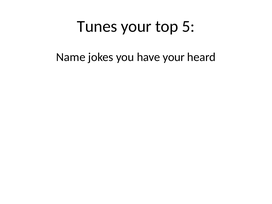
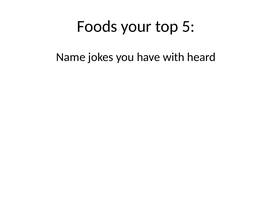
Tunes: Tunes -> Foods
have your: your -> with
